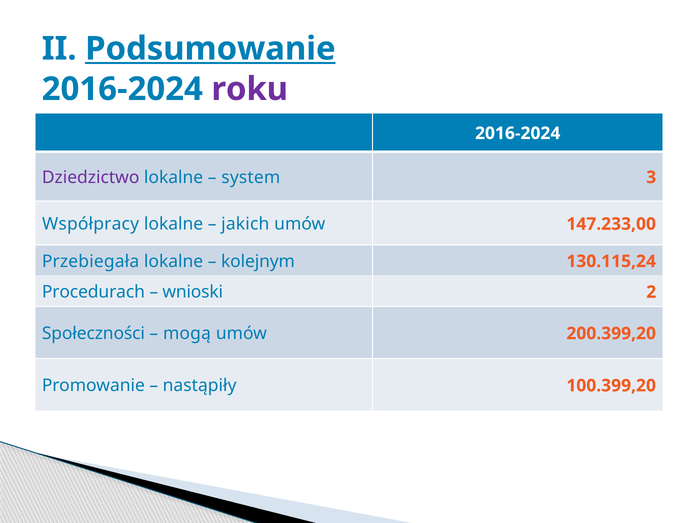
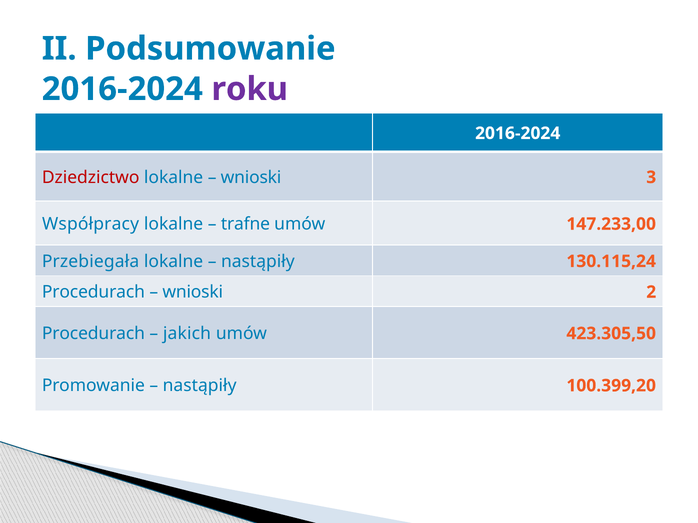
Podsumowanie underline: present -> none
Dziedzictwo colour: purple -> red
system at (251, 178): system -> wnioski
jakich: jakich -> trafne
kolejnym at (258, 262): kolejnym -> nastąpiły
Społeczności at (93, 334): Społeczności -> Procedurach
mogą: mogą -> jakich
200.399,20: 200.399,20 -> 423.305,50
